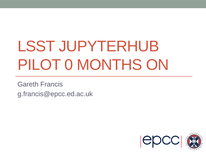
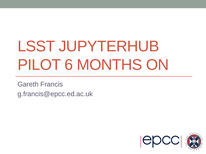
0: 0 -> 6
